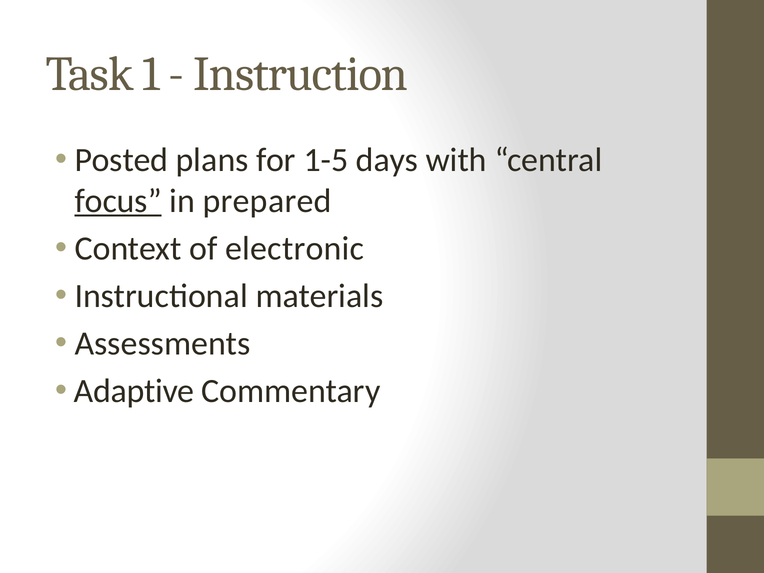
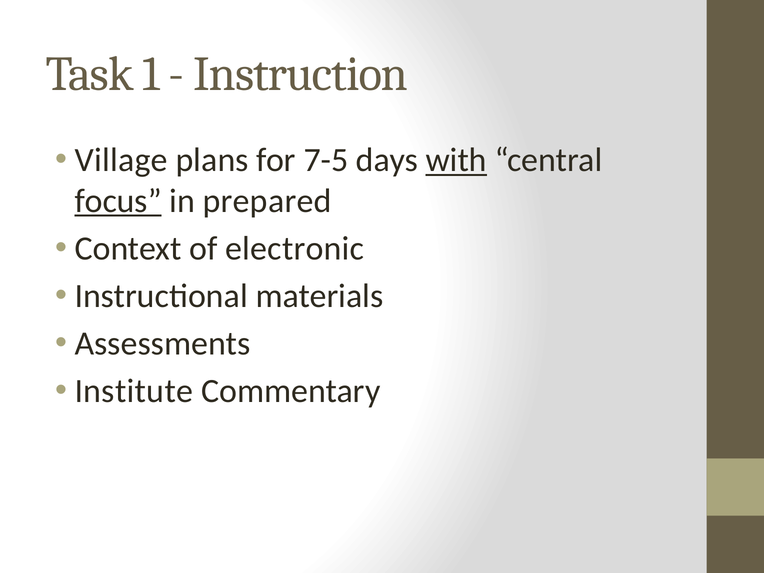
Posted: Posted -> Village
1-5: 1-5 -> 7-5
with underline: none -> present
Adaptive: Adaptive -> Institute
